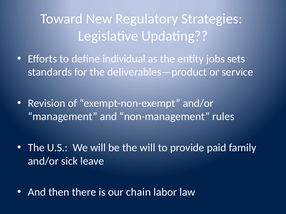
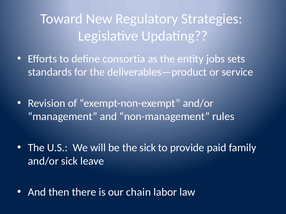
individual: individual -> consortia
the will: will -> sick
